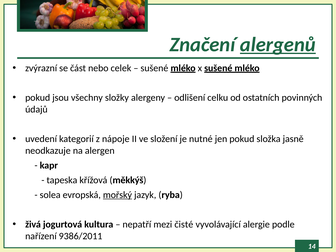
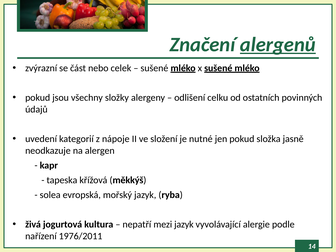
mořský underline: present -> none
mezi čisté: čisté -> jazyk
9386/2011: 9386/2011 -> 1976/2011
